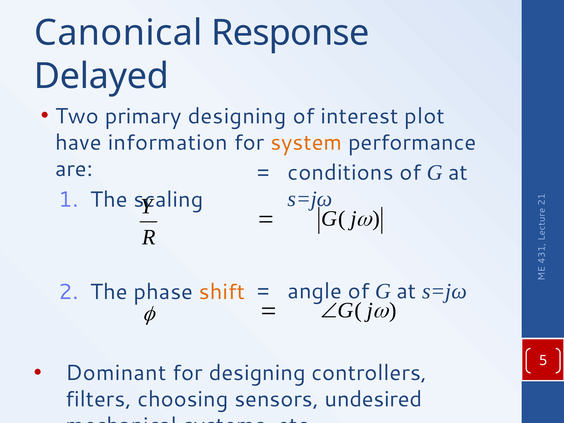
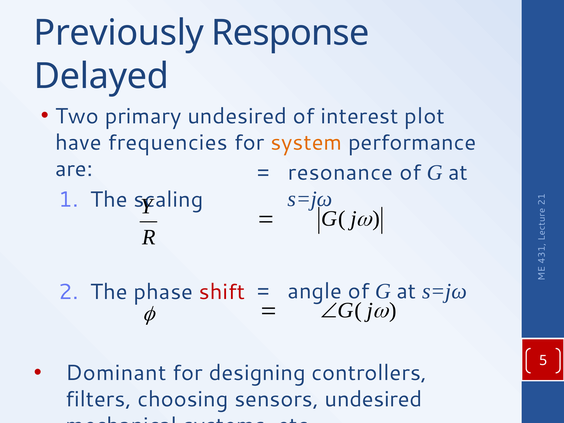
Canonical: Canonical -> Previously
primary designing: designing -> undesired
information: information -> frequencies
conditions: conditions -> resonance
shift colour: orange -> red
